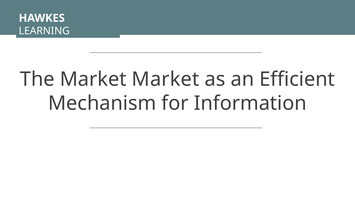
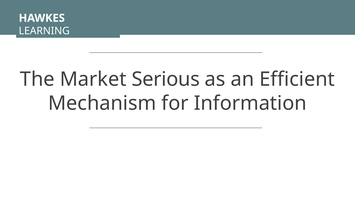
Market Market: Market -> Serious
